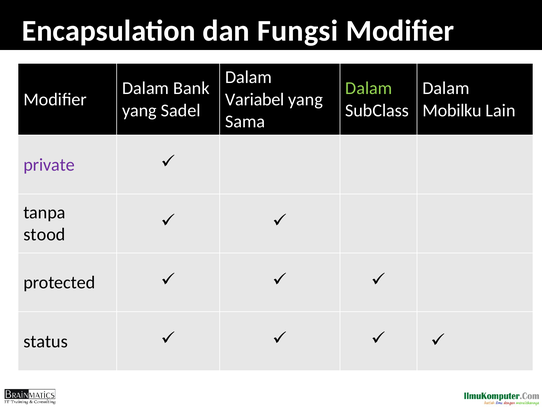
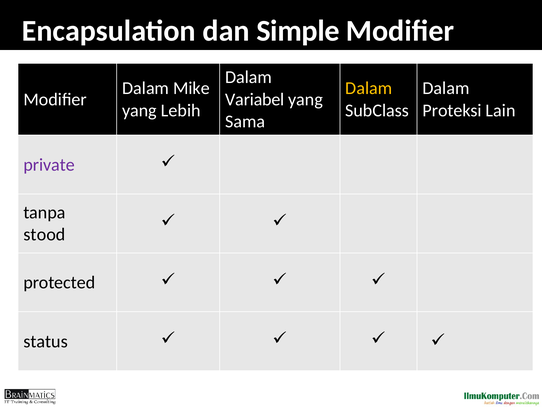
Fungsi: Fungsi -> Simple
Bank: Bank -> Mike
Dalam at (369, 88) colour: light green -> yellow
Sadel: Sadel -> Lebih
Mobilku: Mobilku -> Proteksi
